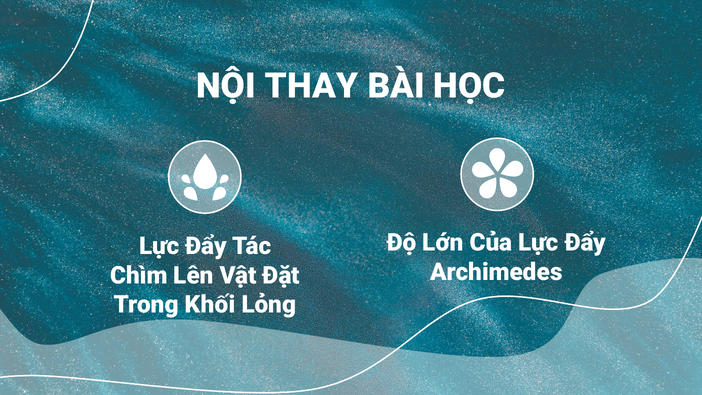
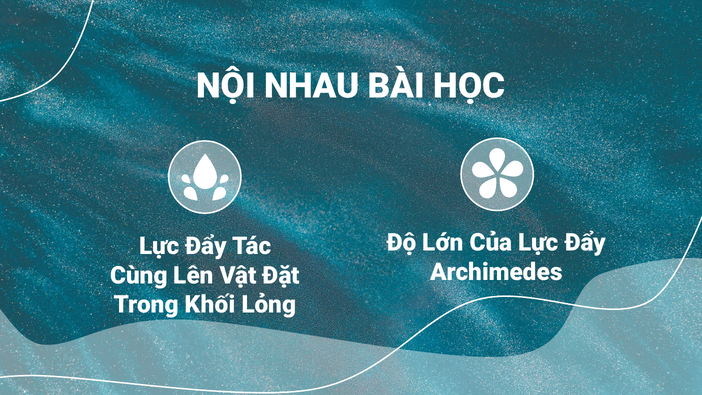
THAY: THAY -> NHAU
Chìm: Chìm -> Cùng
